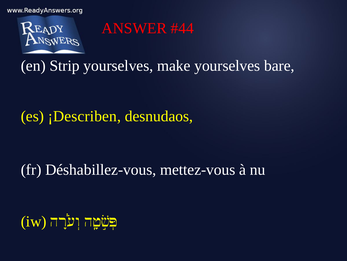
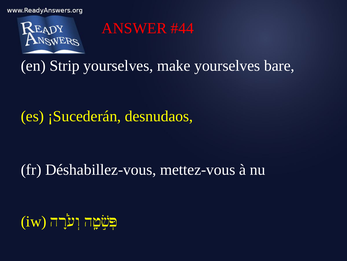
¡Describen: ¡Describen -> ¡Sucederán
